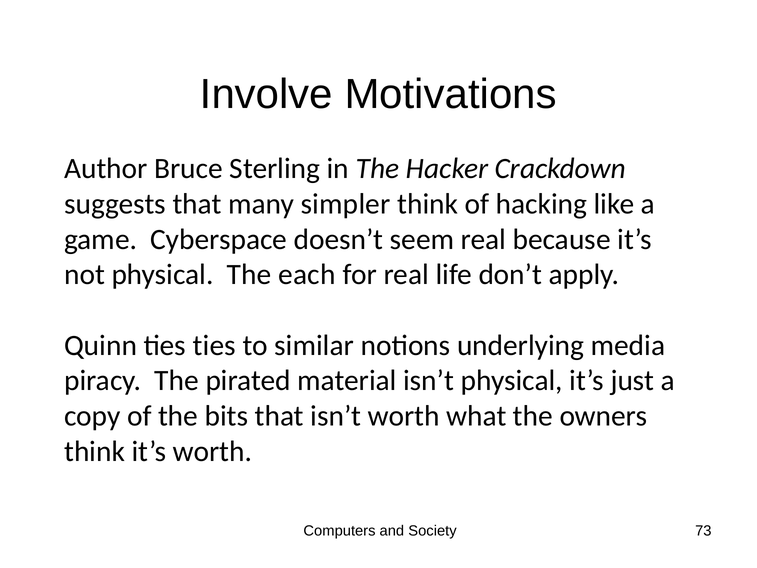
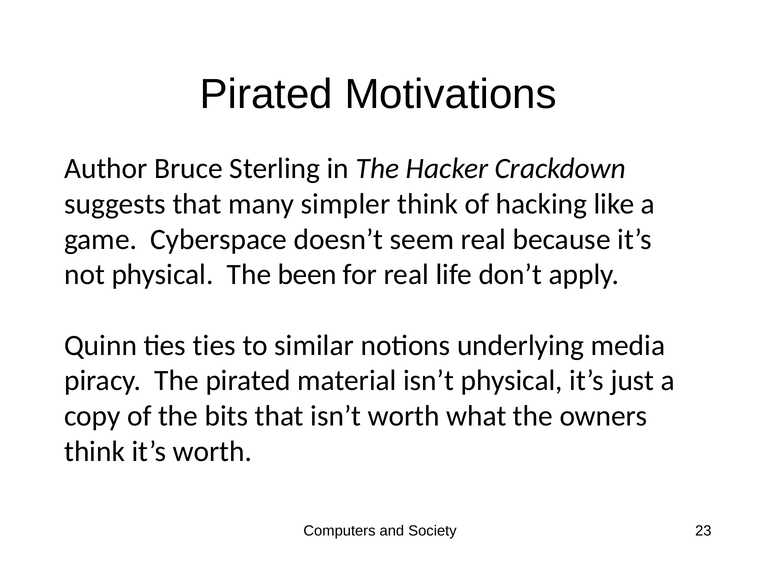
Involve at (266, 94): Involve -> Pirated
each: each -> been
73: 73 -> 23
